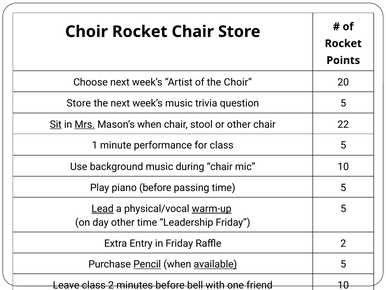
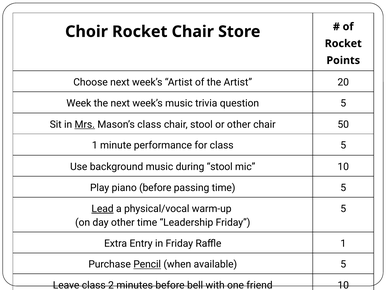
the Choir: Choir -> Artist
Store at (79, 103): Store -> Week
Sit underline: present -> none
Mason’s when: when -> class
22: 22 -> 50
during chair: chair -> stool
warm-up underline: present -> none
Raffle 2: 2 -> 1
available underline: present -> none
